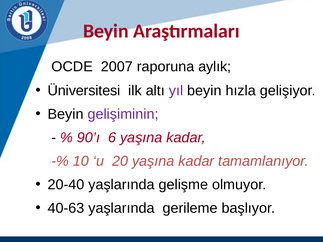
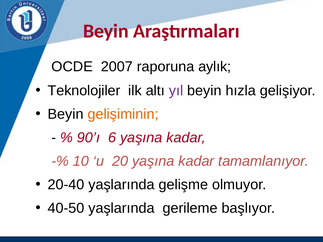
Üniversitesi: Üniversitesi -> Teknolojiler
gelişiminin colour: purple -> orange
40-63: 40-63 -> 40-50
